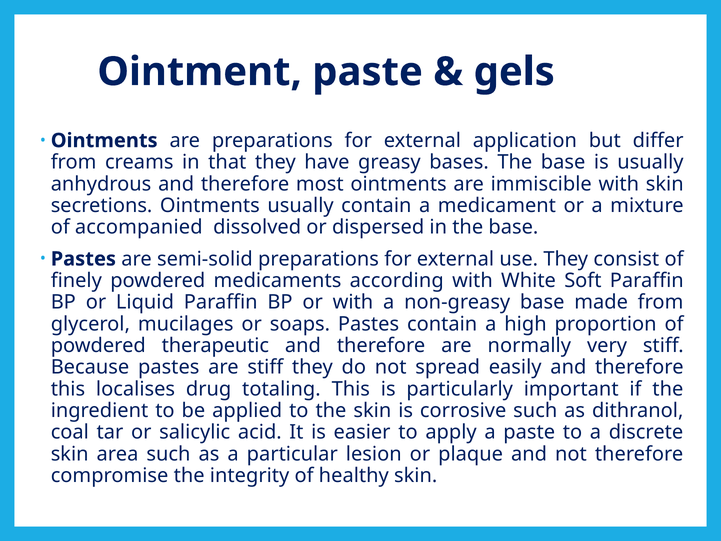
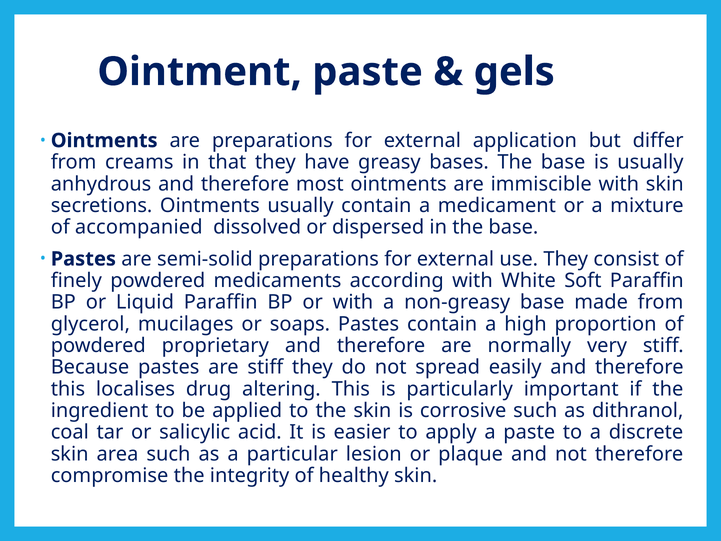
therapeutic: therapeutic -> proprietary
totaling: totaling -> altering
